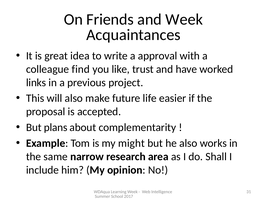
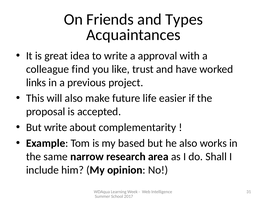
and Week: Week -> Types
But plans: plans -> write
might: might -> based
